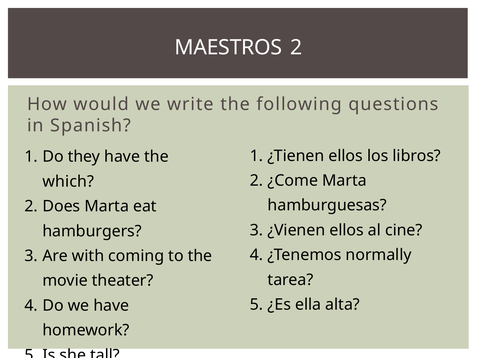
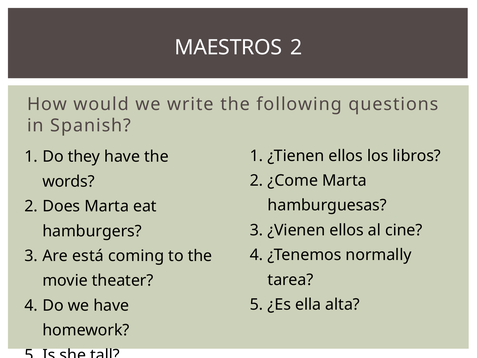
which: which -> words
with: with -> está
